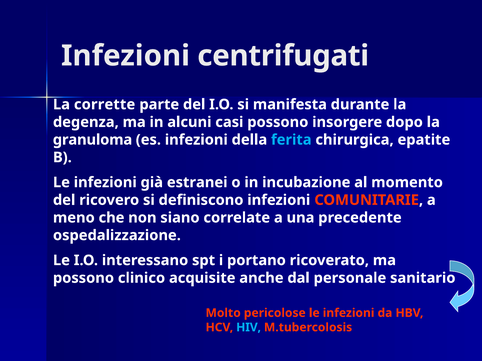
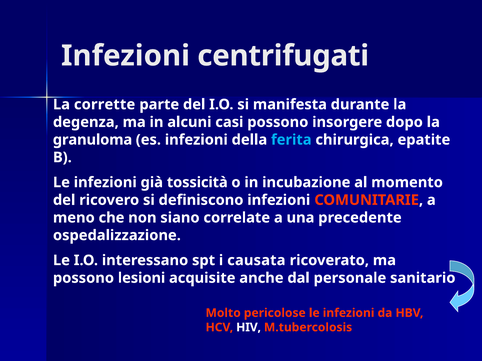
estranei: estranei -> tossicità
portano: portano -> causata
clinico: clinico -> lesioni
HIV colour: light blue -> white
